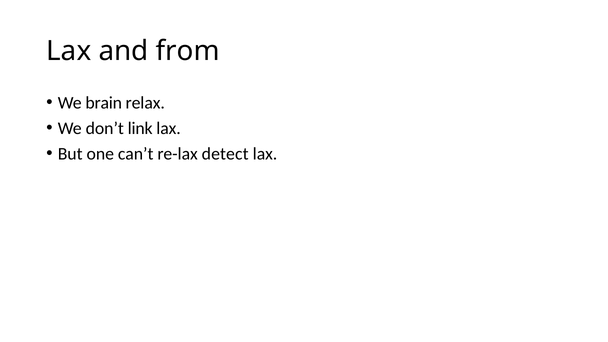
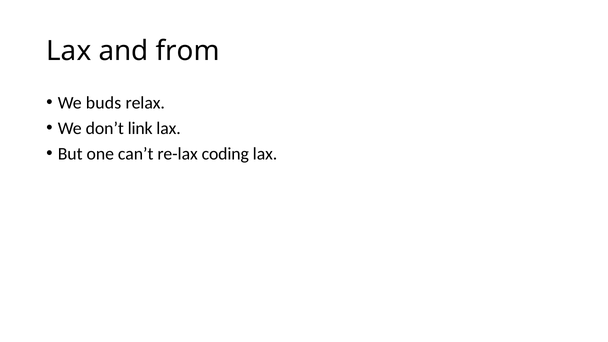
brain: brain -> buds
detect: detect -> coding
